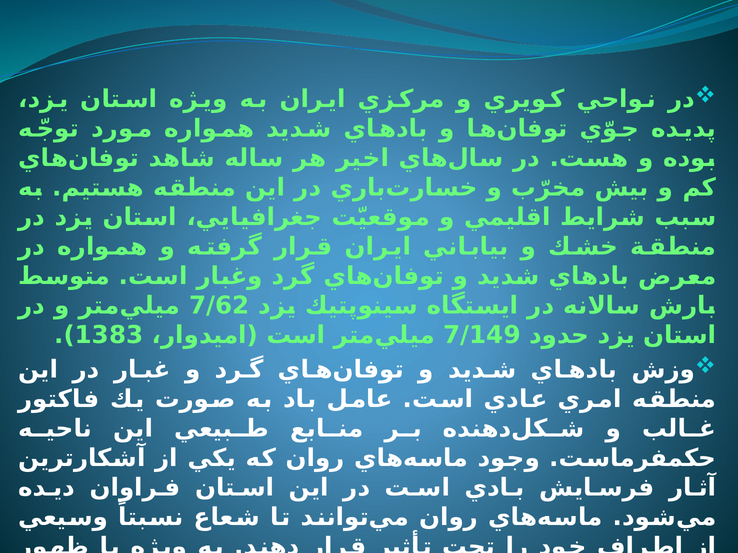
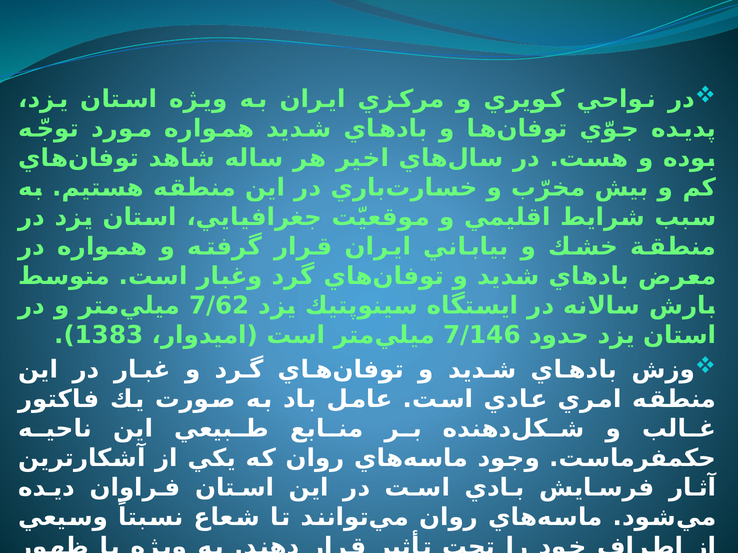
7/149: 7/149 -> 7/146
